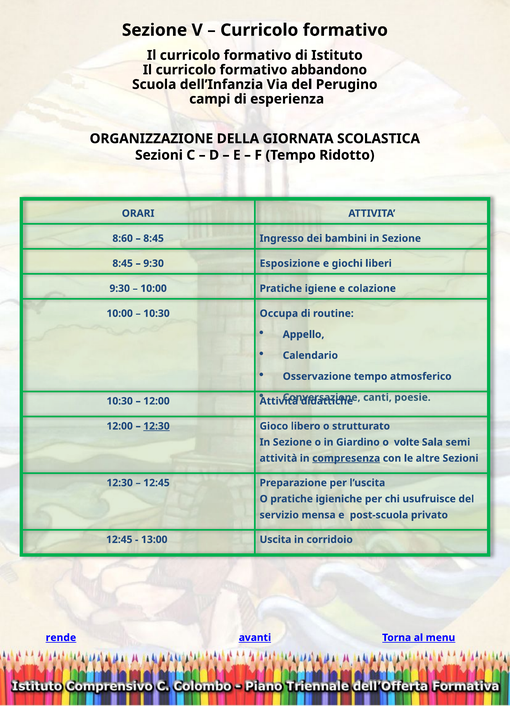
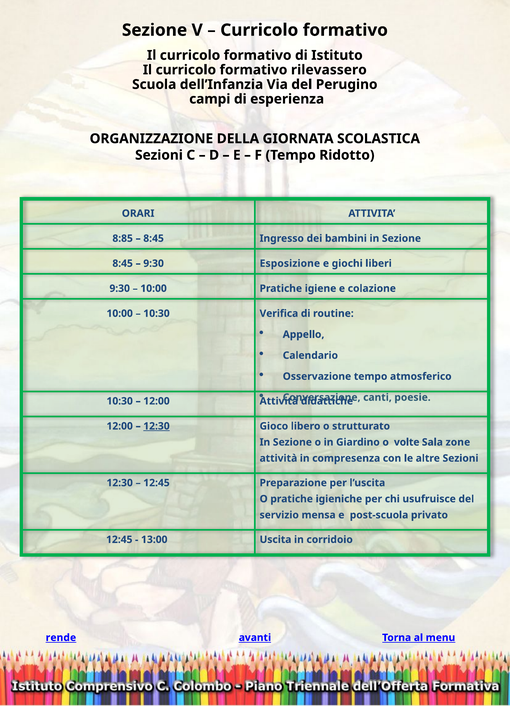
abbandono: abbandono -> rilevassero
8:60: 8:60 -> 8:85
Occupa: Occupa -> Verifica
semi: semi -> zone
compresenza underline: present -> none
